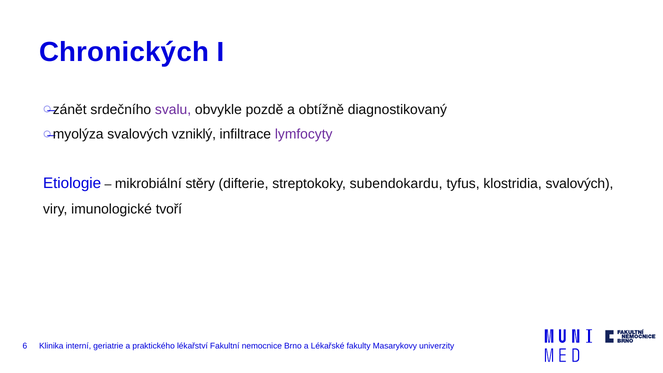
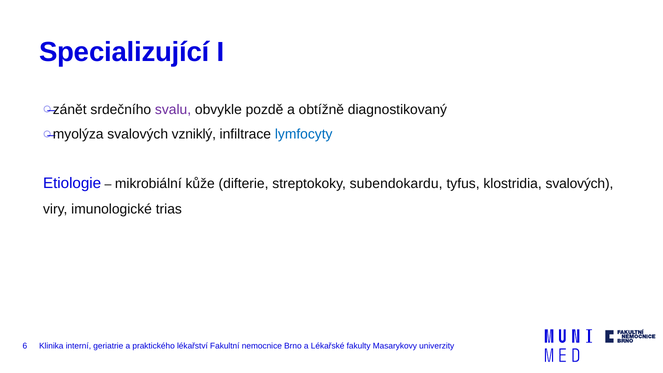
Chronických: Chronických -> Specializující
lymfocyty colour: purple -> blue
stěry: stěry -> kůže
tvoří: tvoří -> trias
